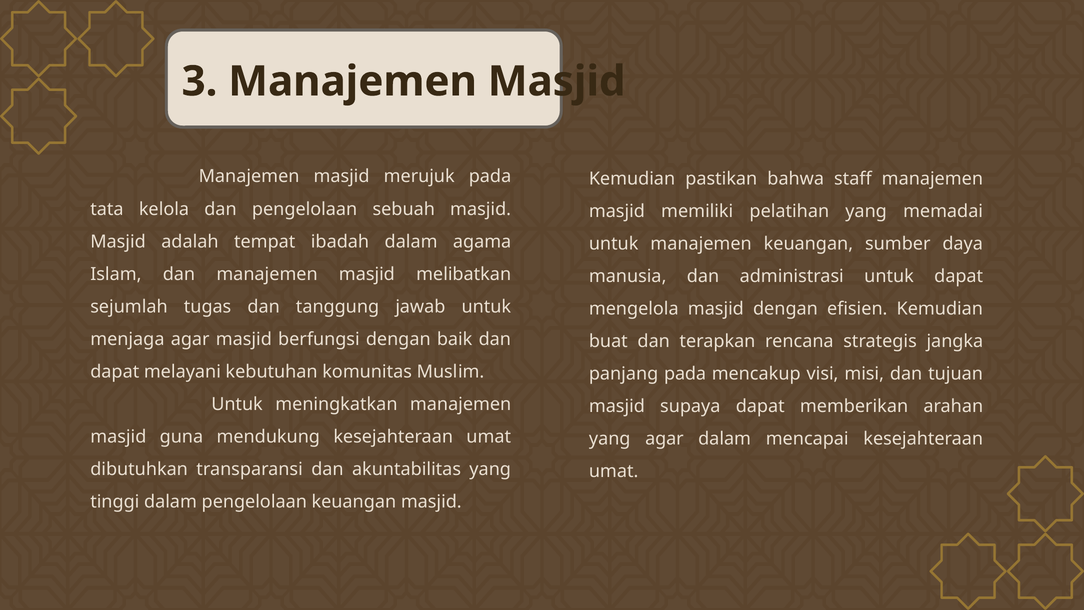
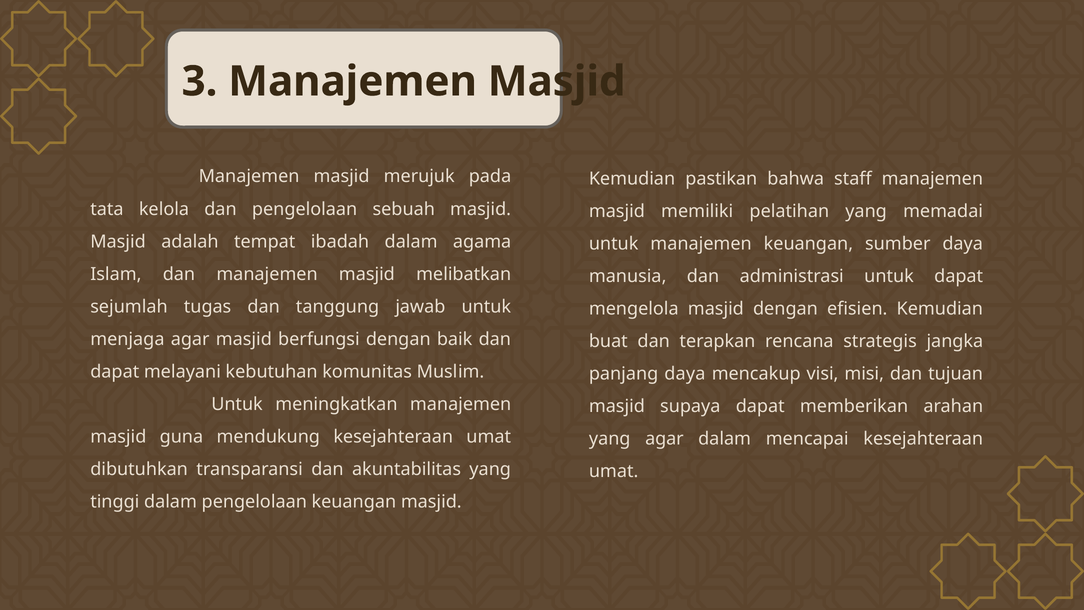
panjang pada: pada -> daya
